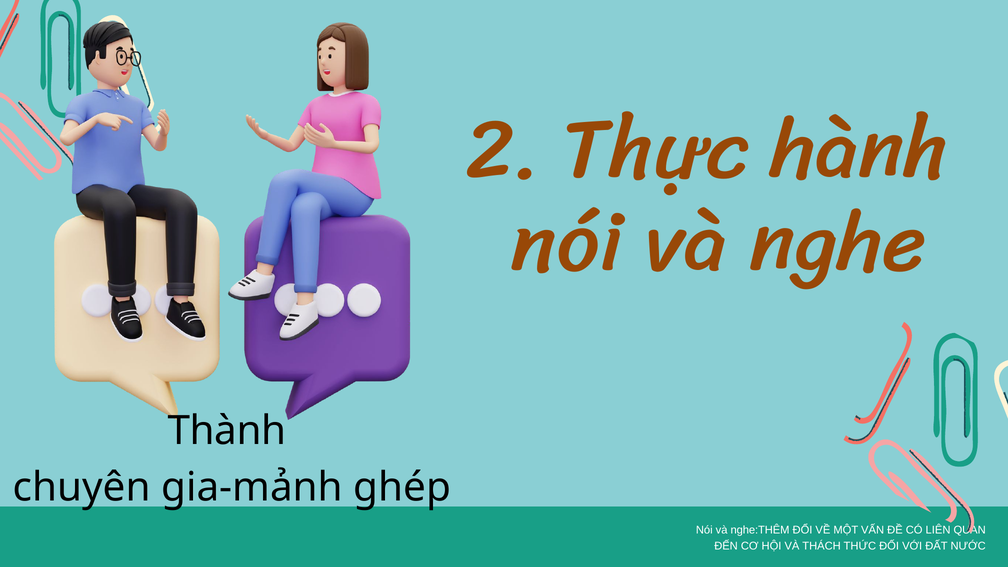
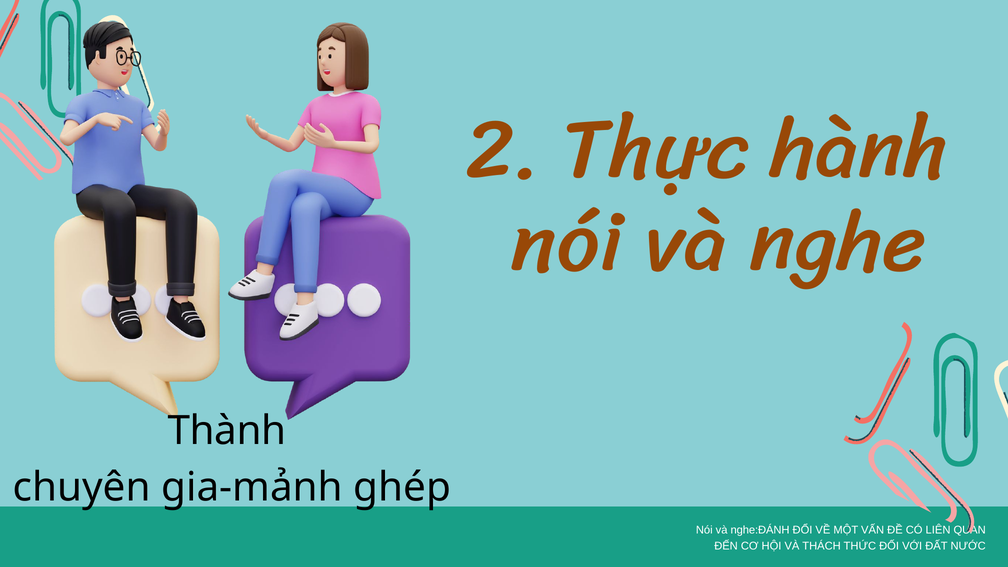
nghe:THÊM: nghe:THÊM -> nghe:ĐÁNH
